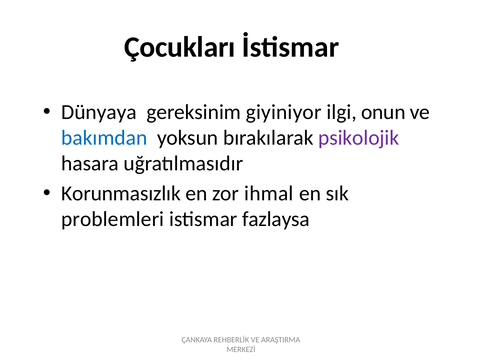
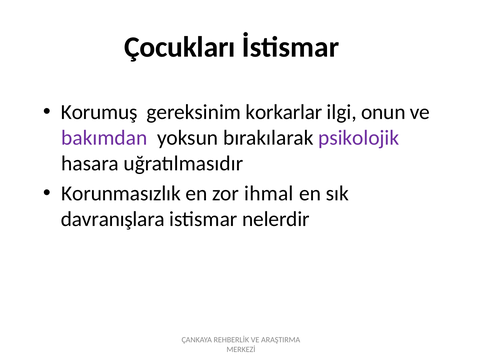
Dünyaya: Dünyaya -> Korumuş
giyiniyor: giyiniyor -> korkarlar
bakımdan colour: blue -> purple
problemleri: problemleri -> davranışlara
fazlaysa: fazlaysa -> nelerdir
